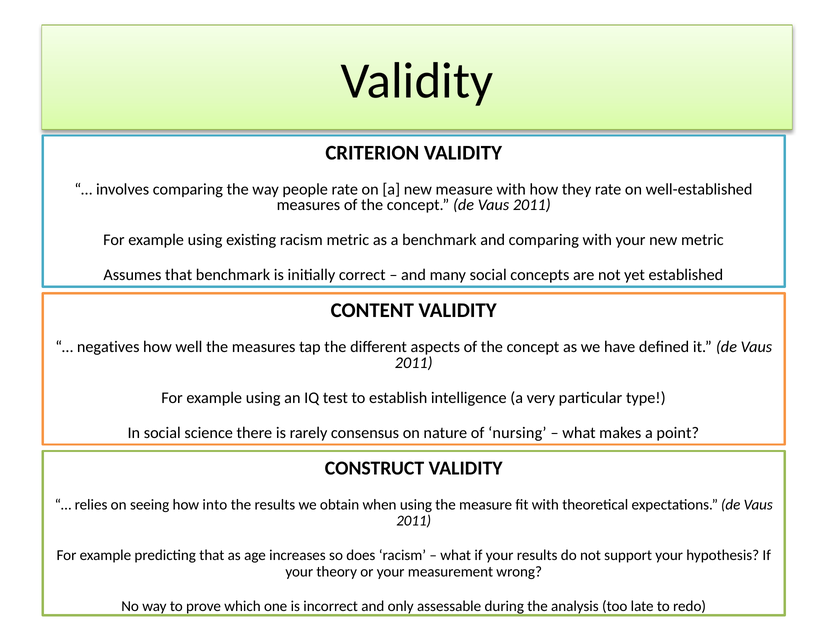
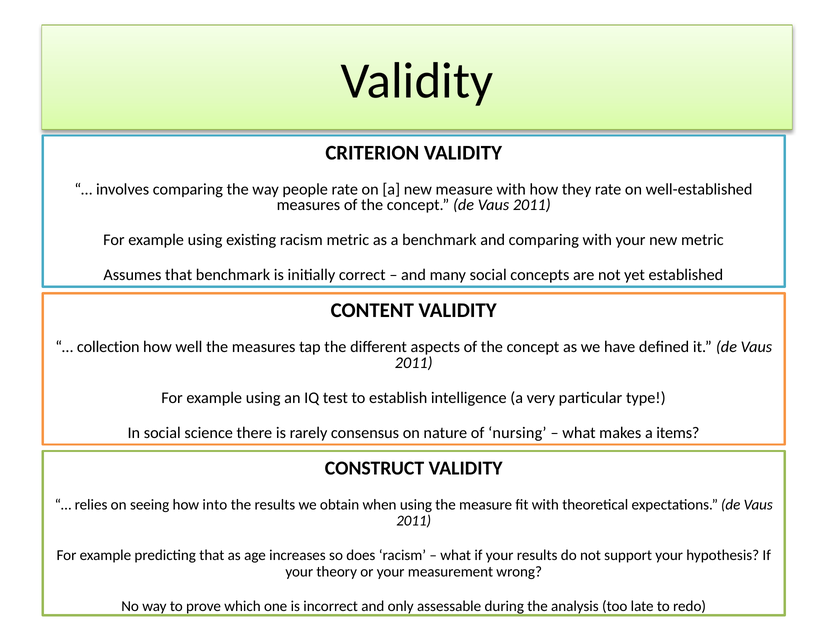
negatives: negatives -> collection
point: point -> items
